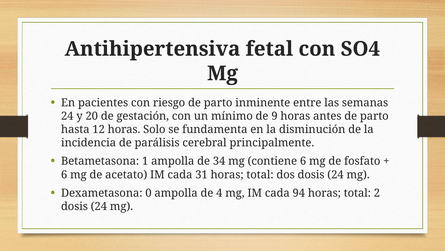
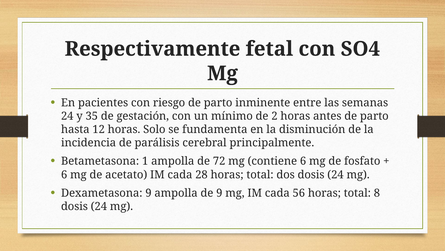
Antihipertensiva: Antihipertensiva -> Respectivamente
20: 20 -> 35
9: 9 -> 2
34: 34 -> 72
31: 31 -> 28
Dexametasona 0: 0 -> 9
de 4: 4 -> 9
94: 94 -> 56
2: 2 -> 8
